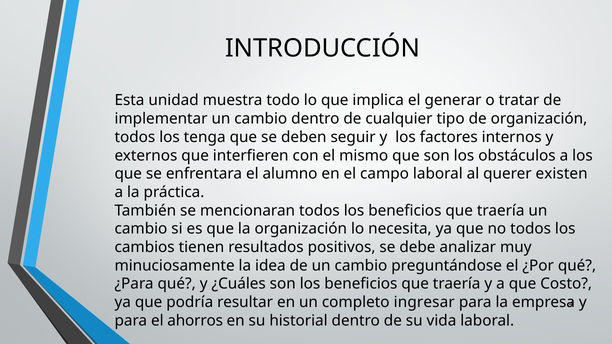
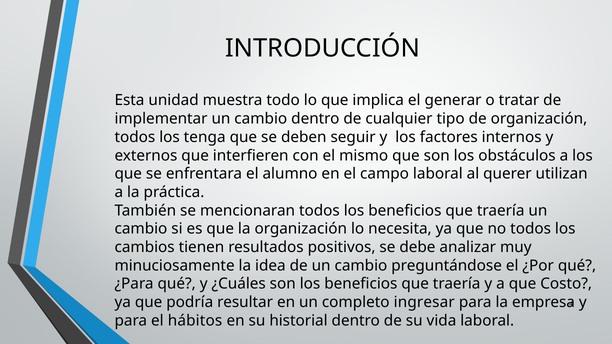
existen: existen -> utilizan
ahorros: ahorros -> hábitos
